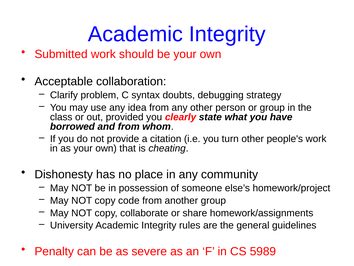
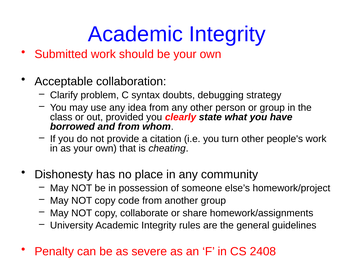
5989: 5989 -> 2408
